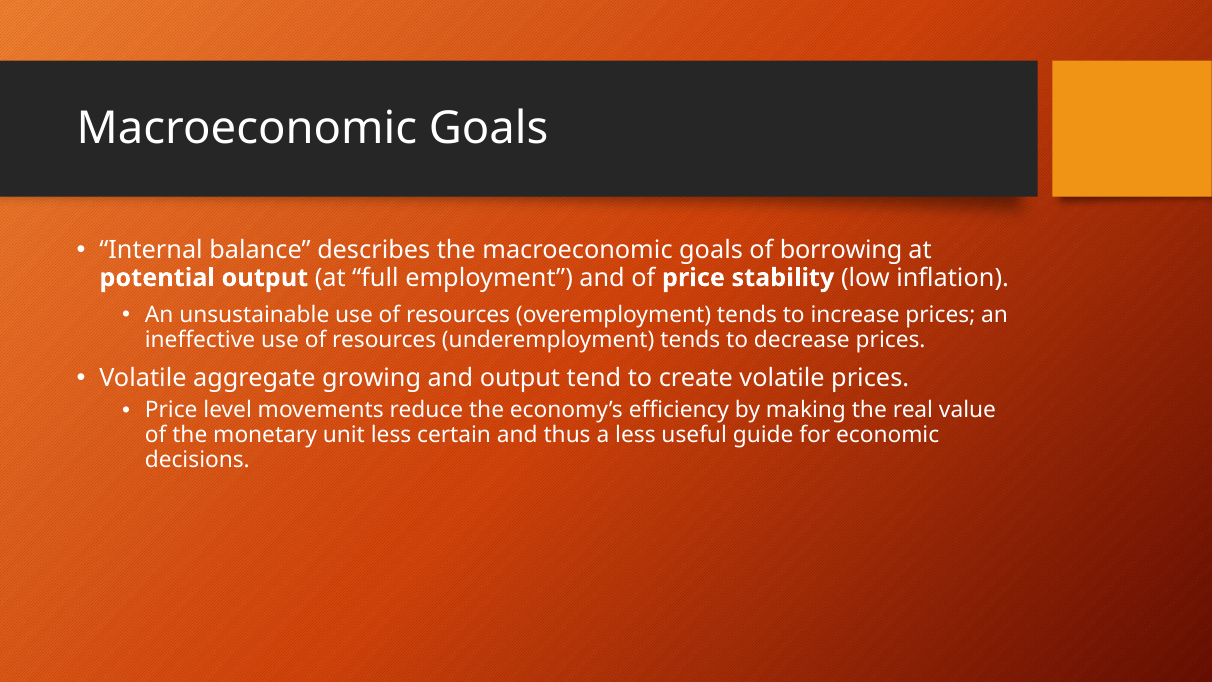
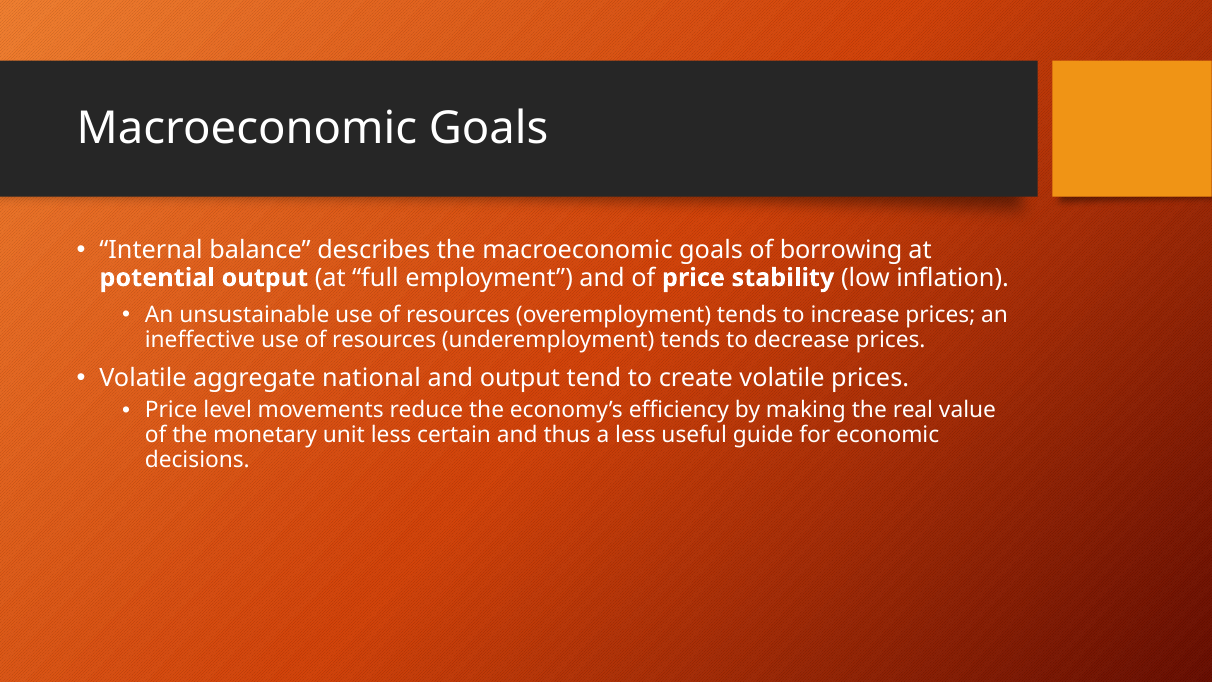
growing: growing -> national
